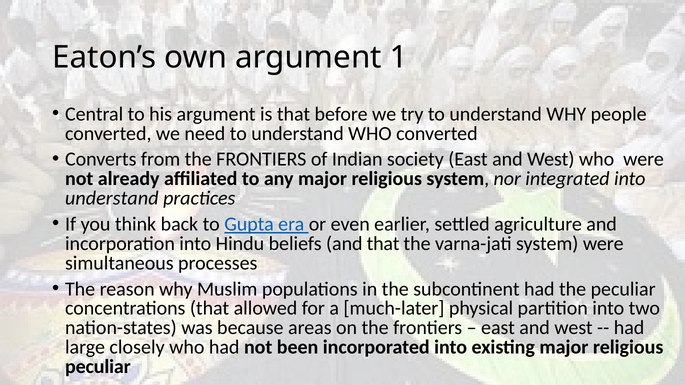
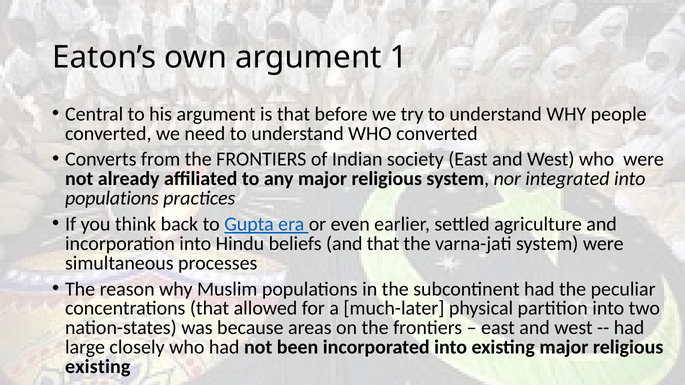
understand at (112, 198): understand -> populations
peculiar at (98, 367): peculiar -> existing
